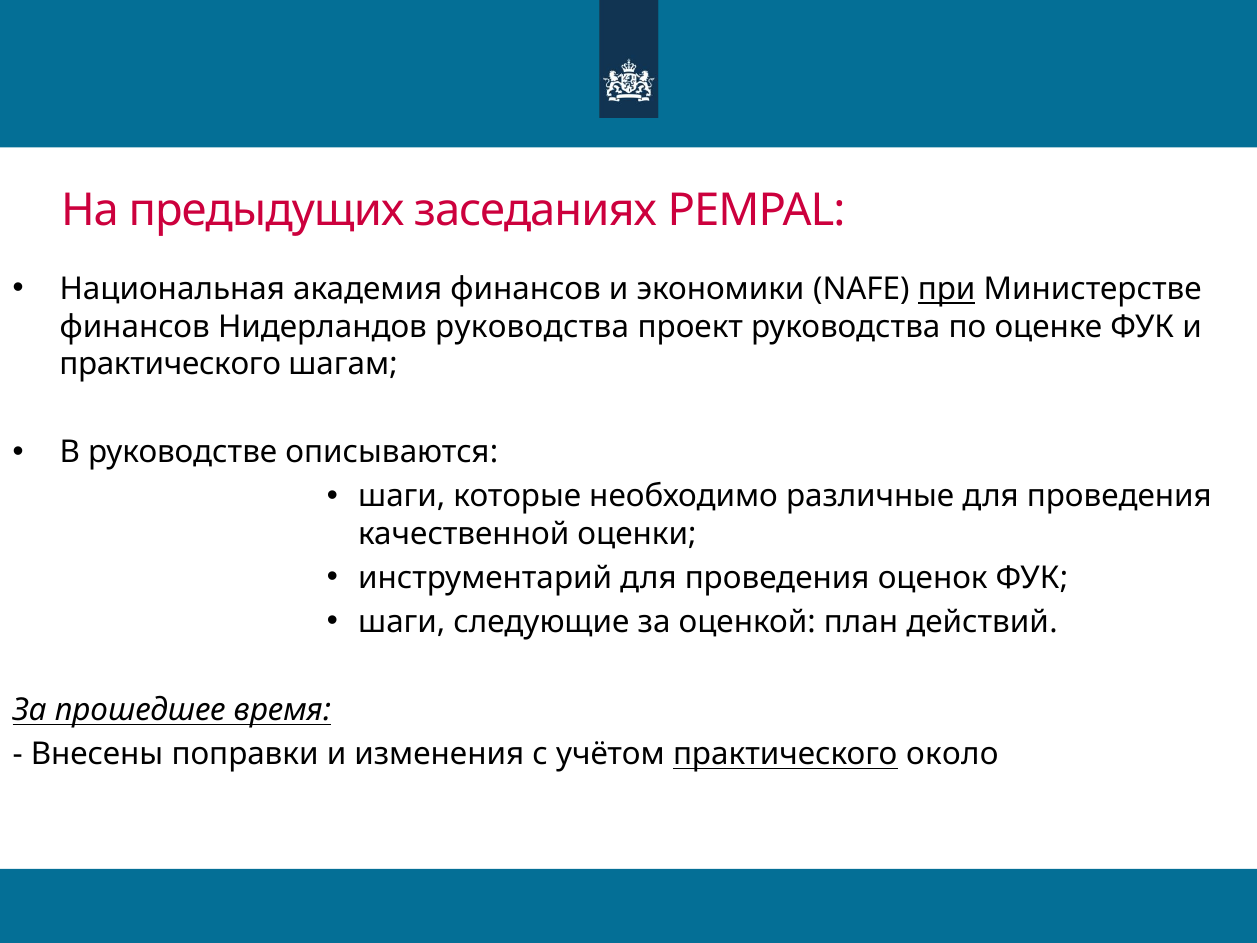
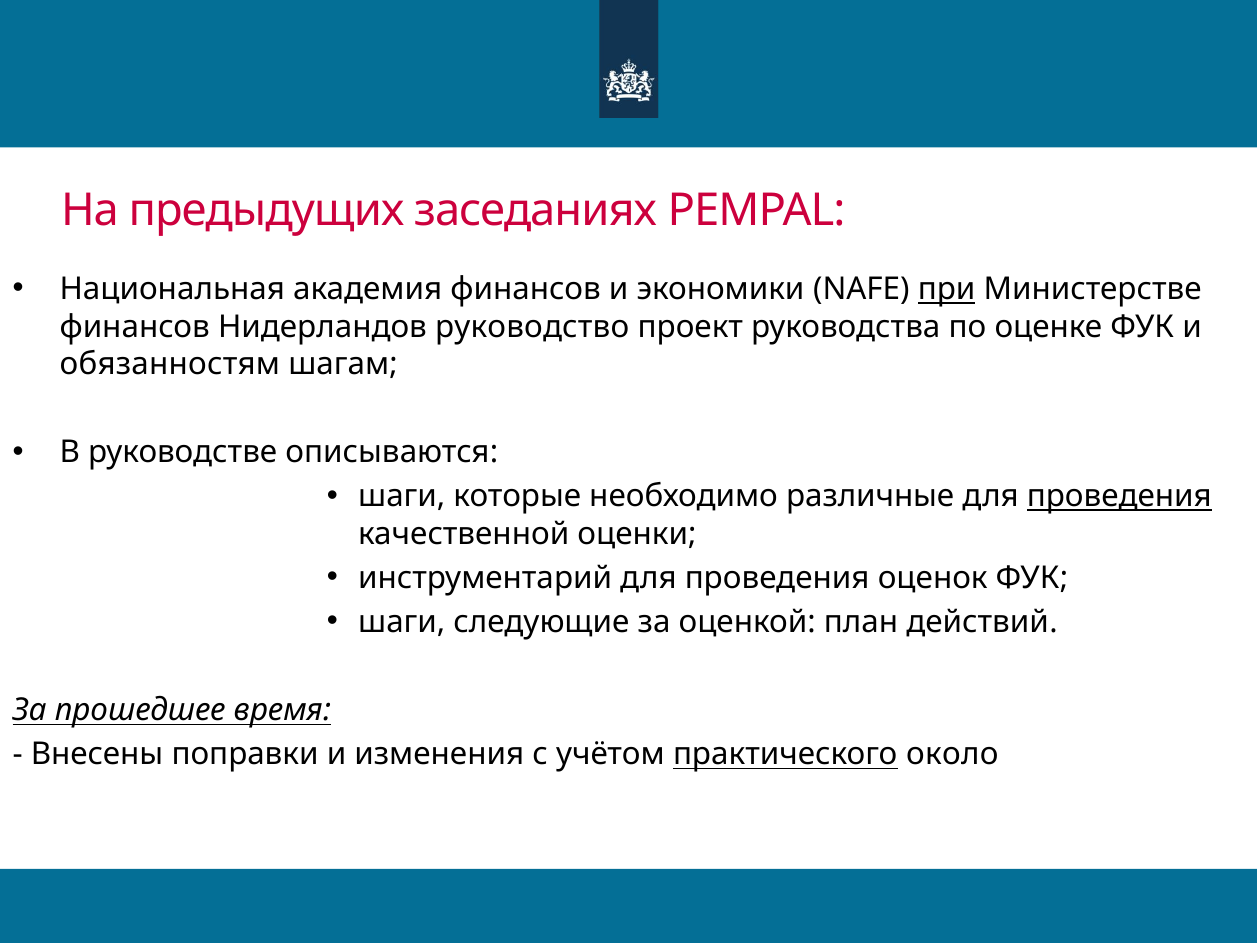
Нидерландов руководства: руководства -> руководство
практического at (170, 364): практического -> обязанностям
проведения at (1119, 496) underline: none -> present
